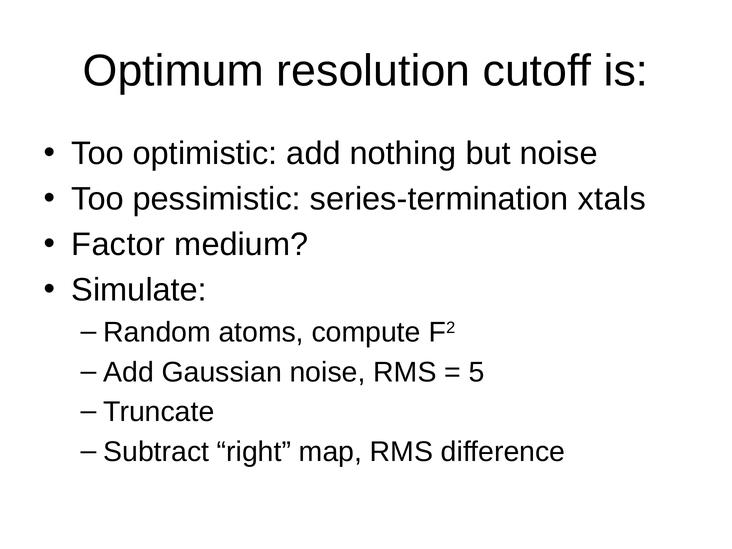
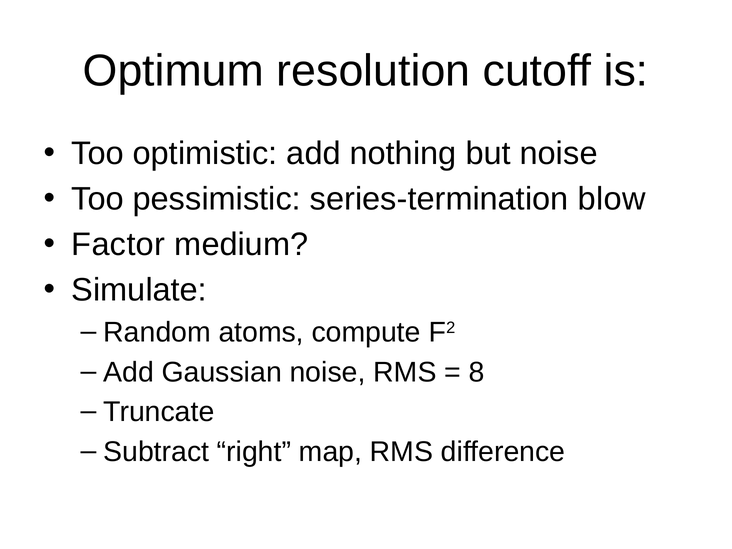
xtals: xtals -> blow
5: 5 -> 8
